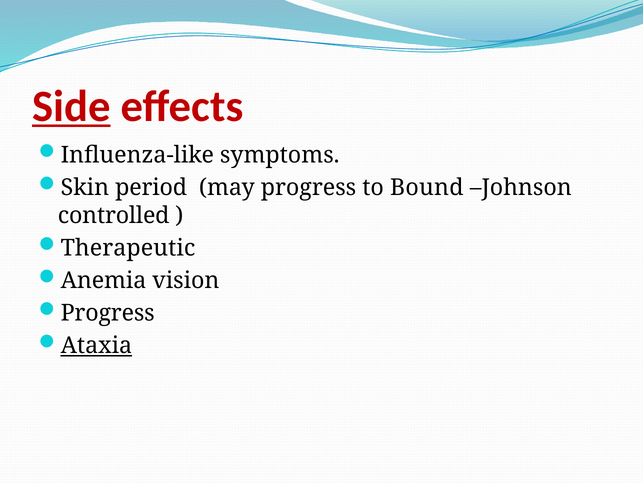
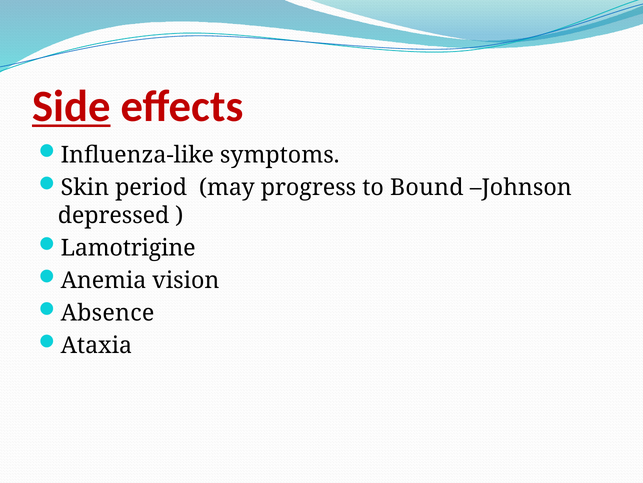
controlled: controlled -> depressed
Therapeutic: Therapeutic -> Lamotrigine
Progress at (108, 313): Progress -> Absence
Ataxia underline: present -> none
